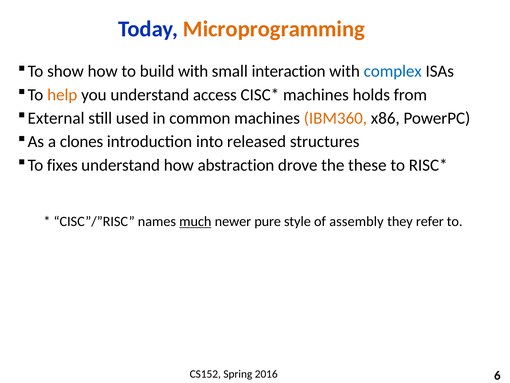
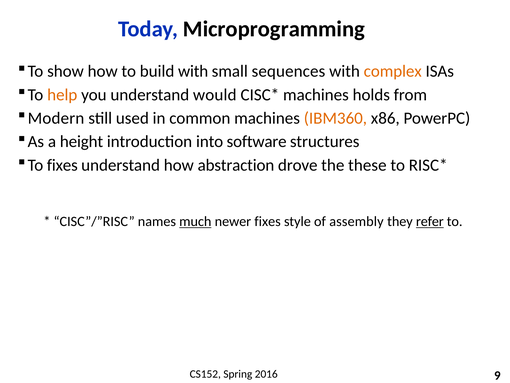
Microprogramming colour: orange -> black
interaction: interaction -> sequences
complex colour: blue -> orange
access: access -> would
External: External -> Modern
clones: clones -> height
released: released -> software
newer pure: pure -> fixes
refer underline: none -> present
6: 6 -> 9
